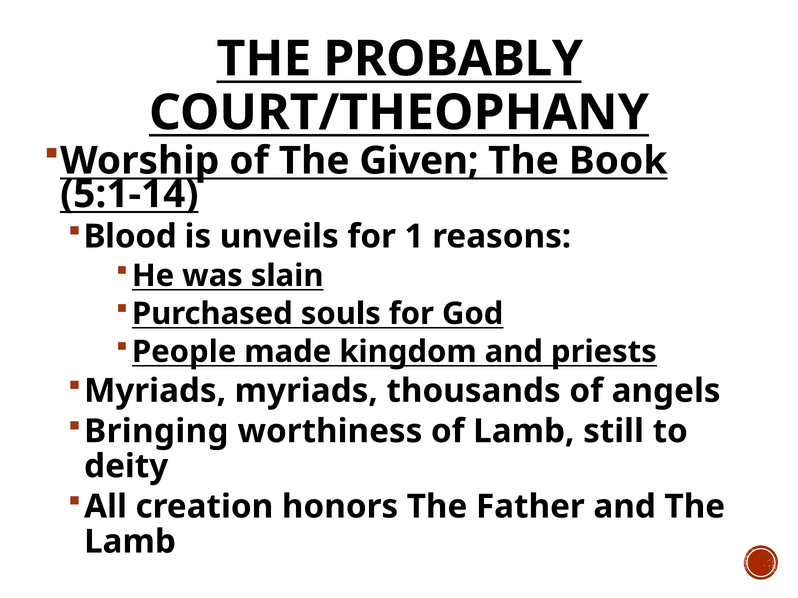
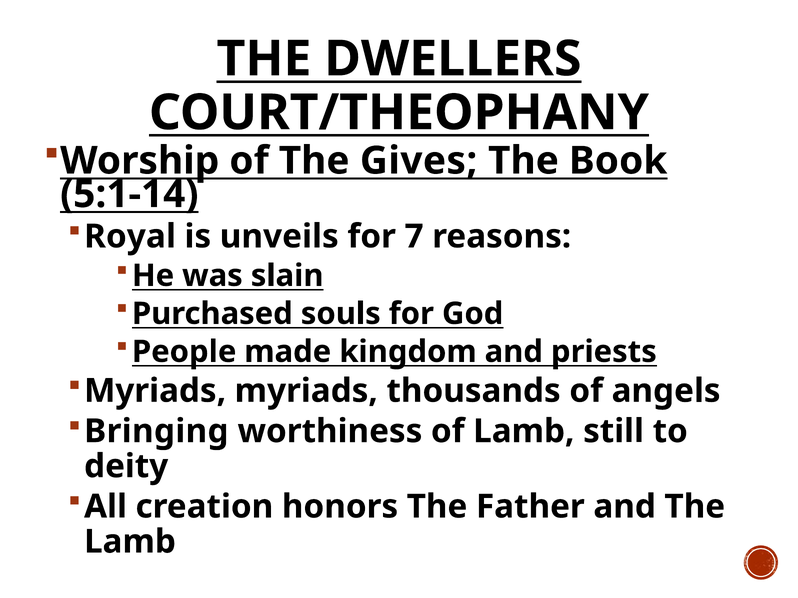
PROBABLY: PROBABLY -> DWELLERS
Given: Given -> Gives
Blood: Blood -> Royal
1: 1 -> 7
